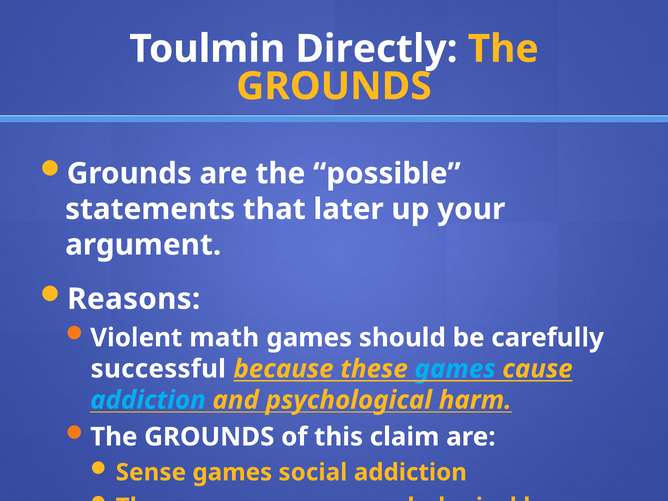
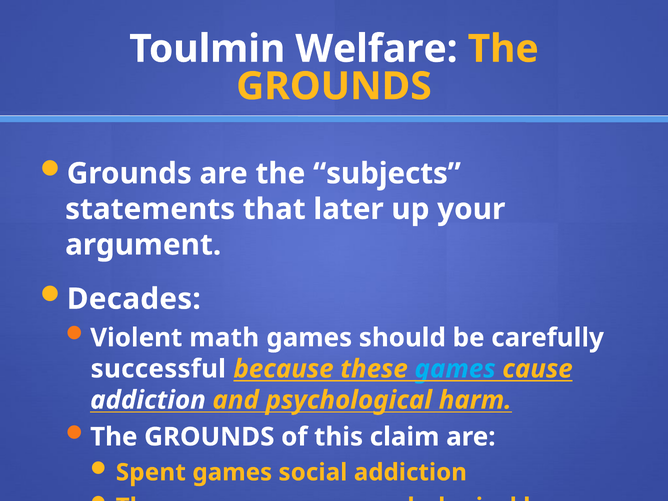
Directly: Directly -> Welfare
possible: possible -> subjects
Reasons: Reasons -> Decades
addiction at (148, 400) colour: light blue -> white
Sense: Sense -> Spent
